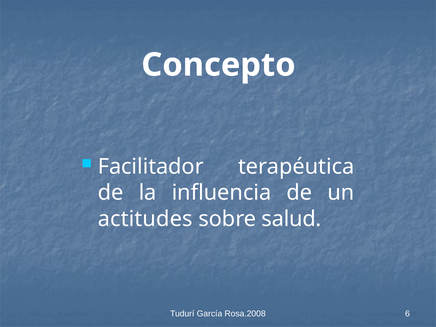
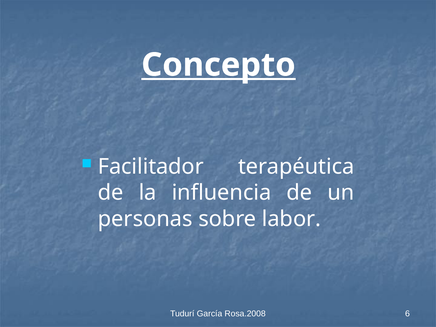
Concepto underline: none -> present
actitudes: actitudes -> personas
salud: salud -> labor
